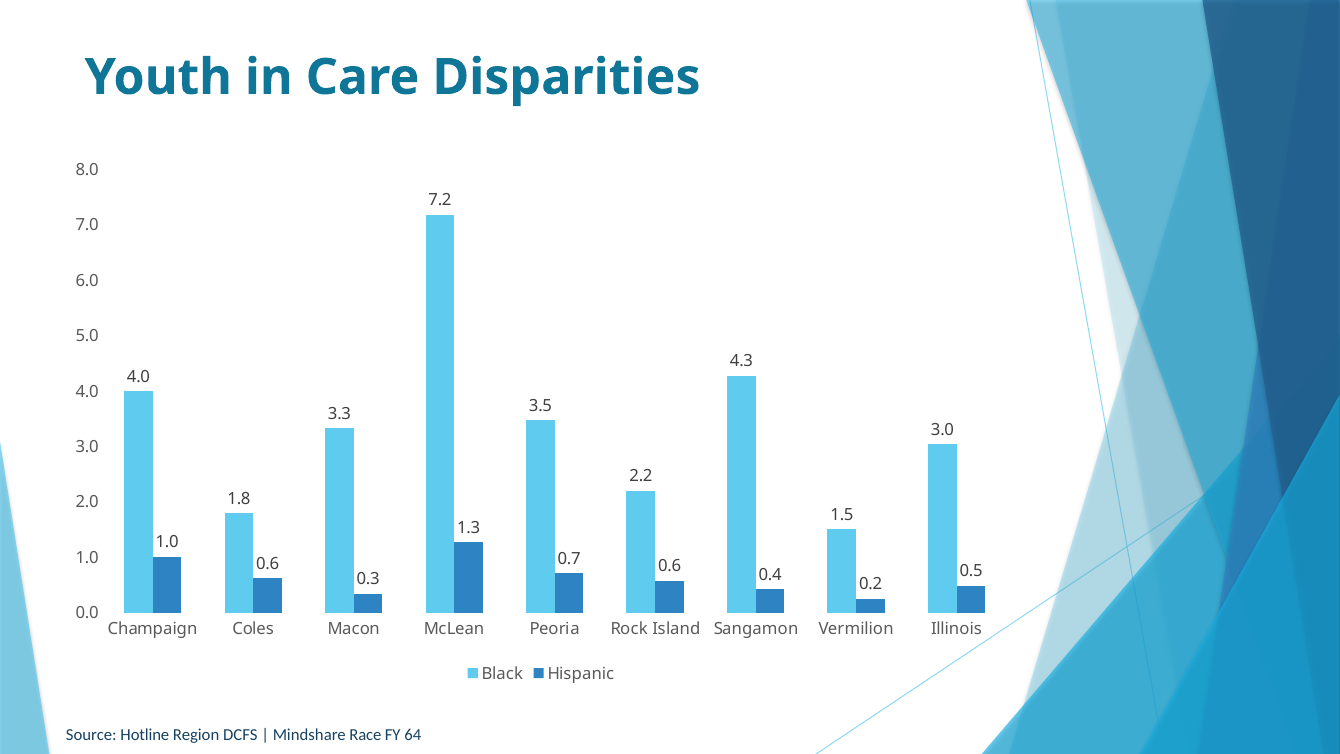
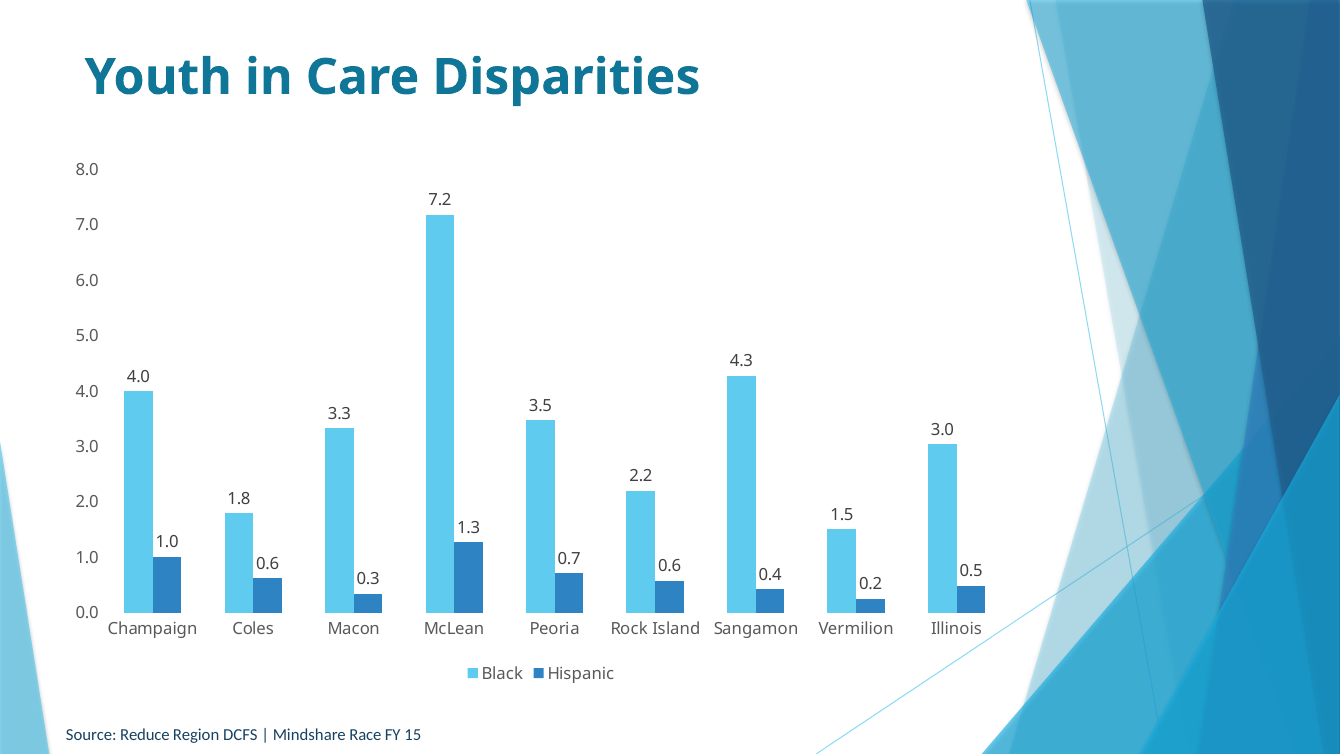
Hotline: Hotline -> Reduce
64: 64 -> 15
